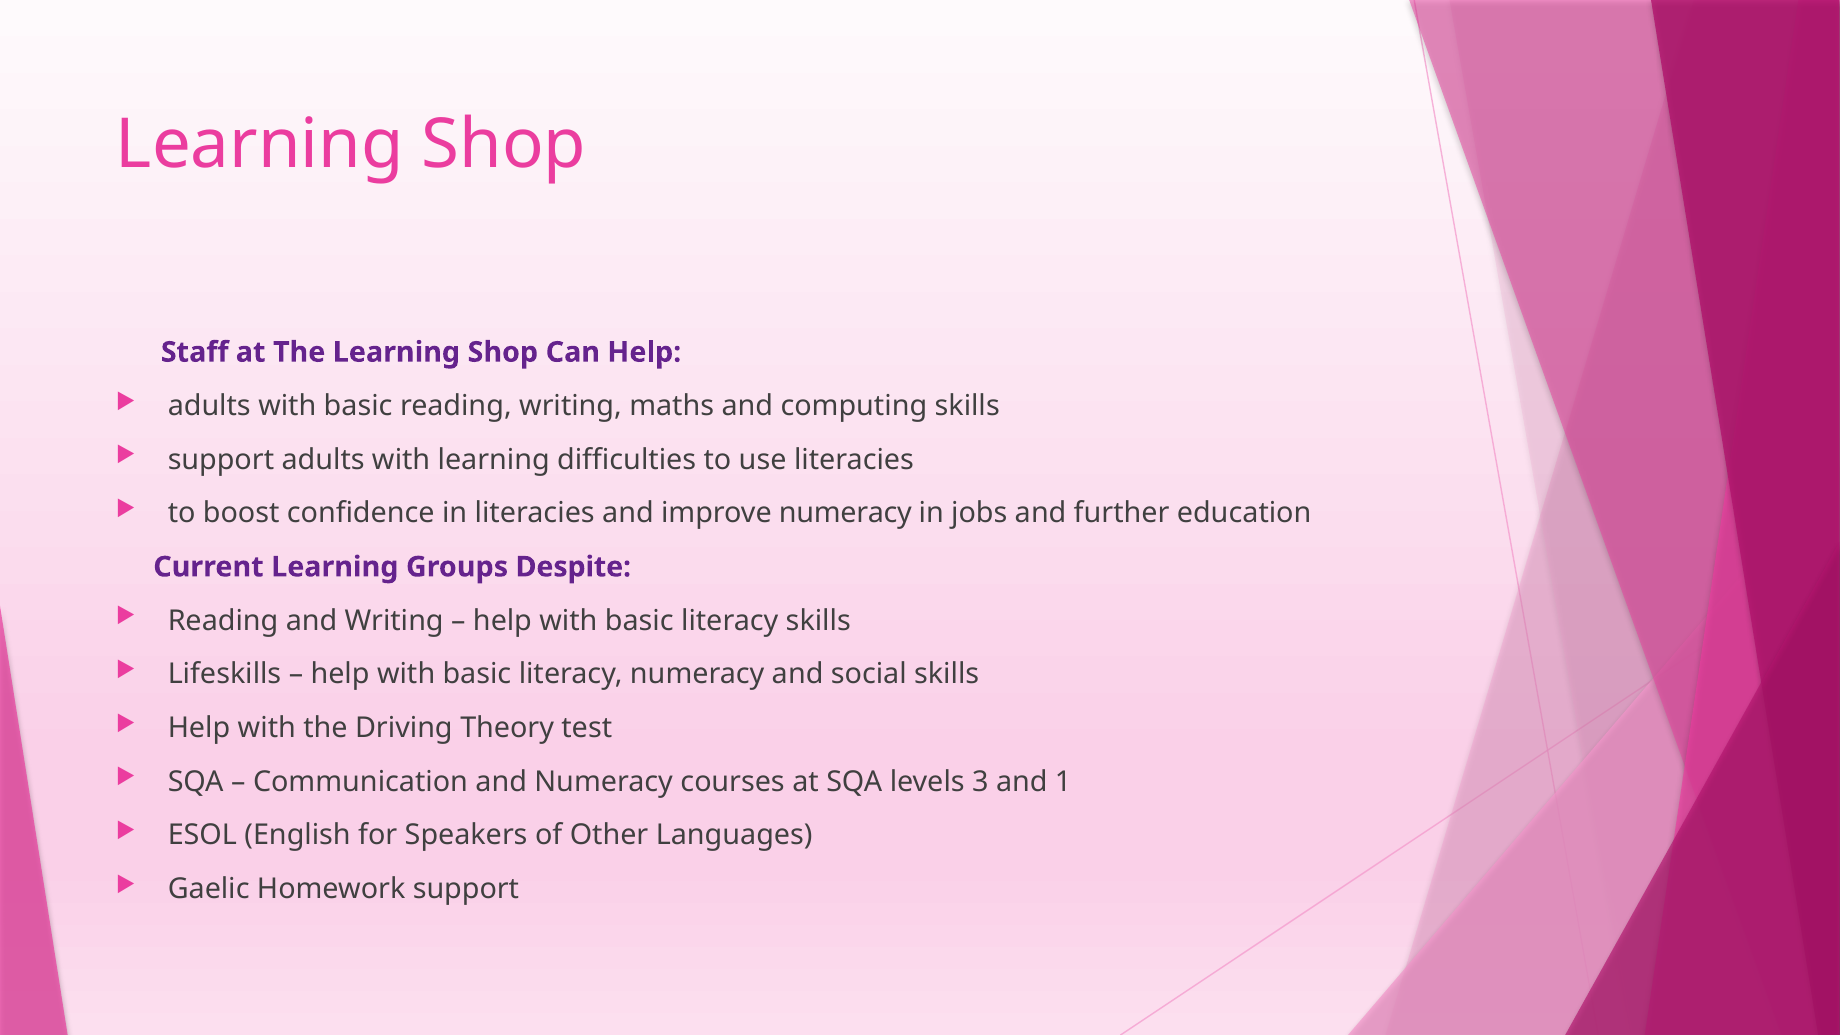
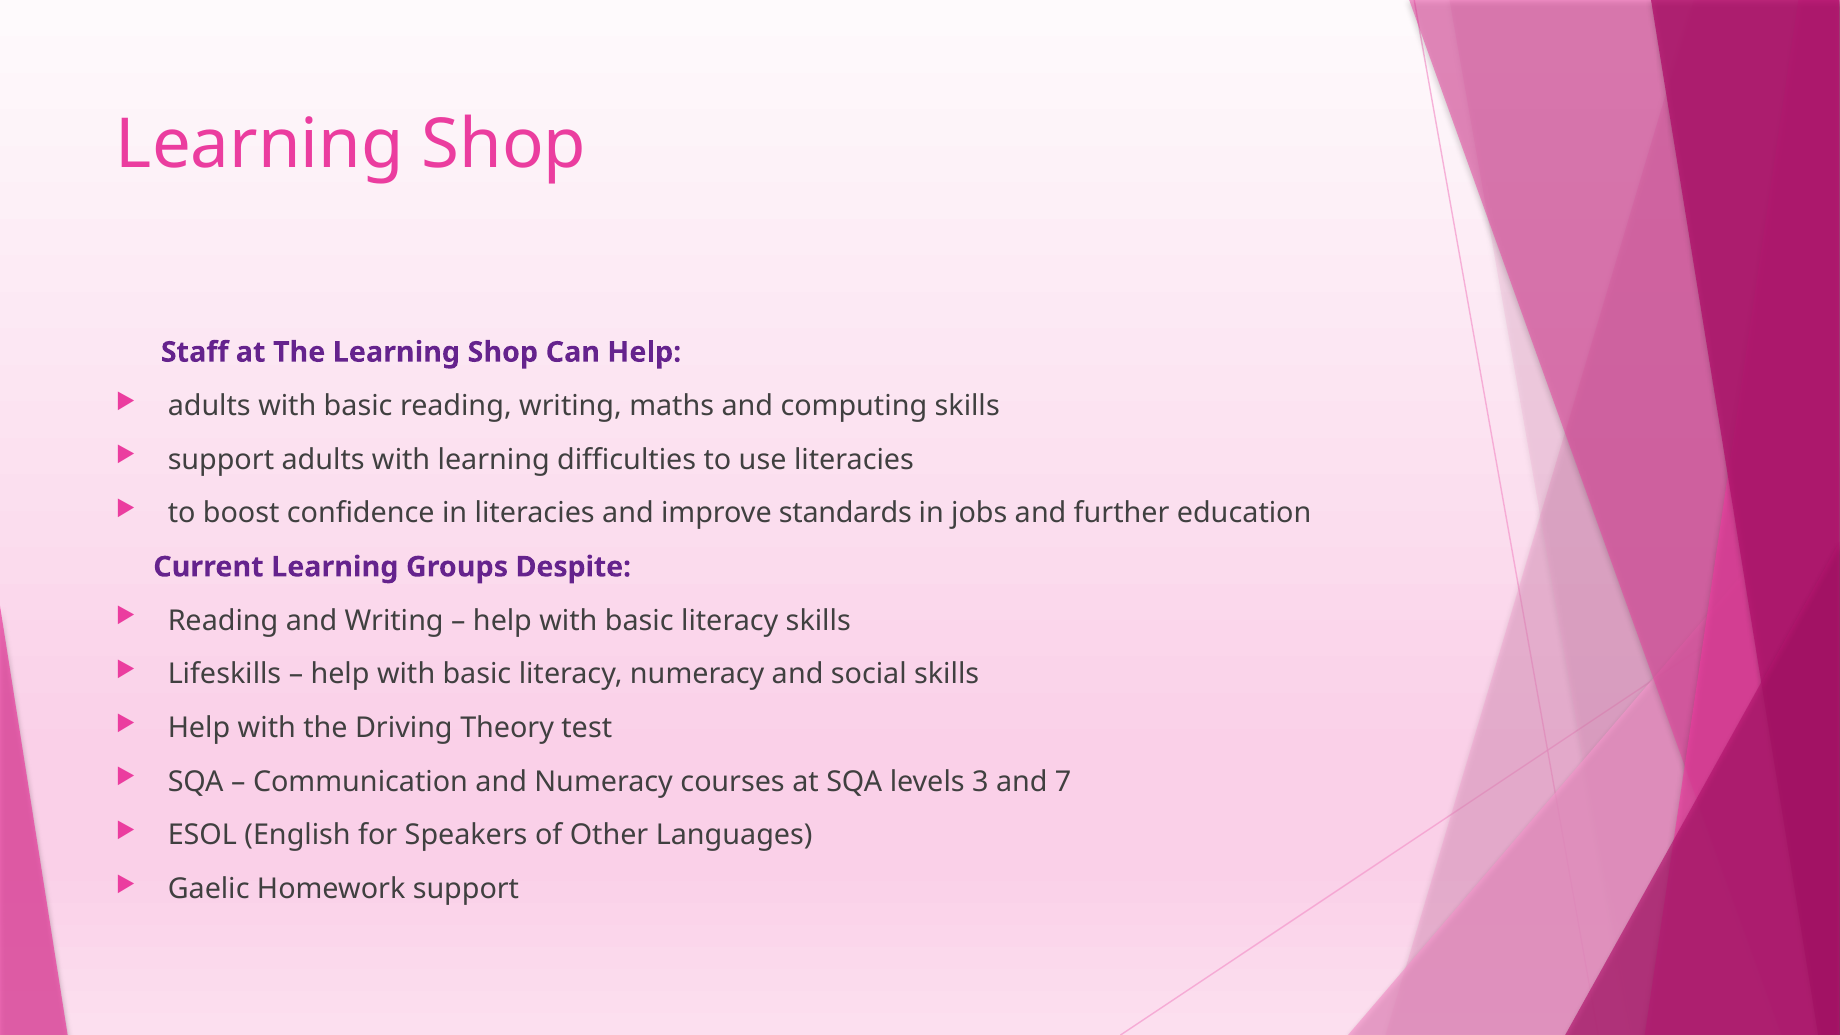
improve numeracy: numeracy -> standards
1: 1 -> 7
